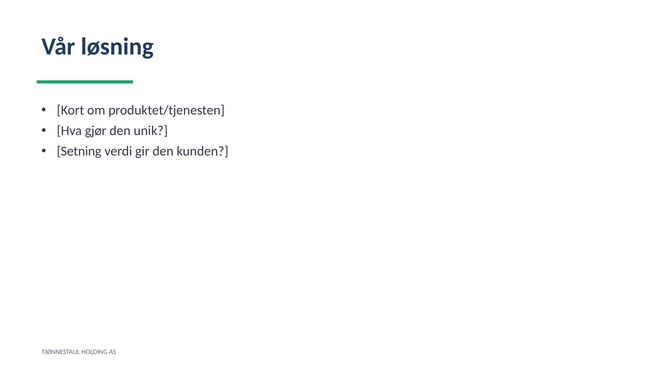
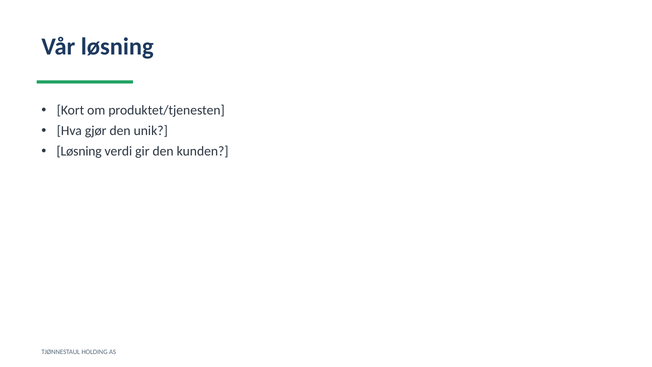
Setning at (79, 151): Setning -> Løsning
